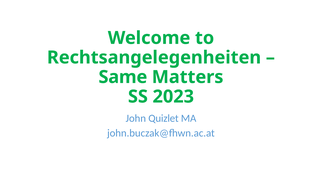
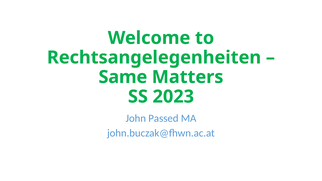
Quizlet: Quizlet -> Passed
